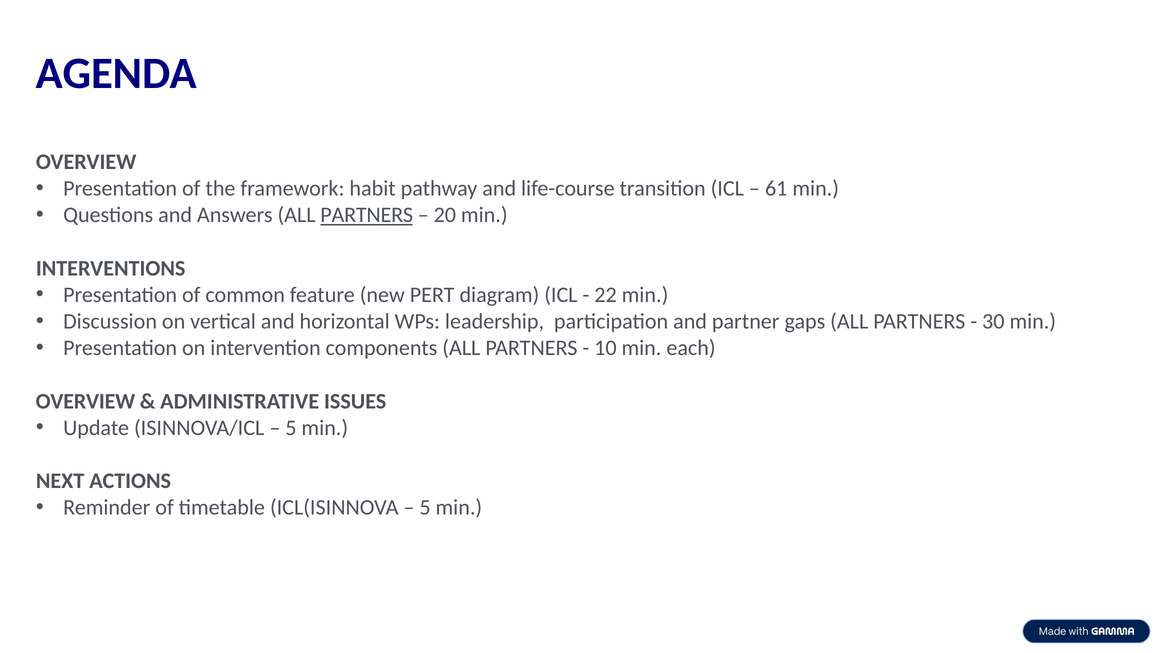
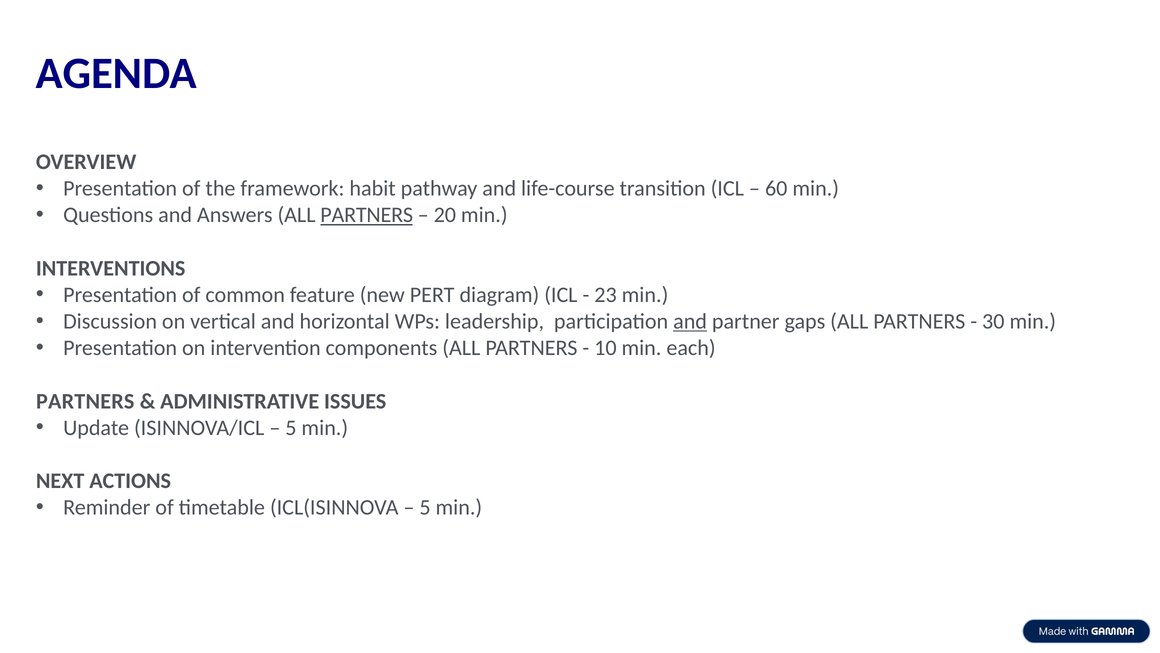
61: 61 -> 60
22: 22 -> 23
and at (690, 321) underline: none -> present
OVERVIEW at (85, 401): OVERVIEW -> PARTNERS
